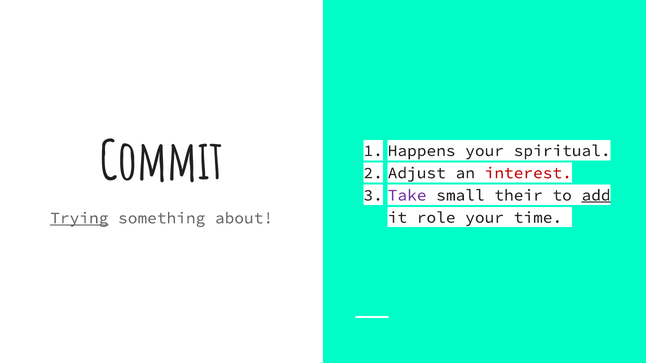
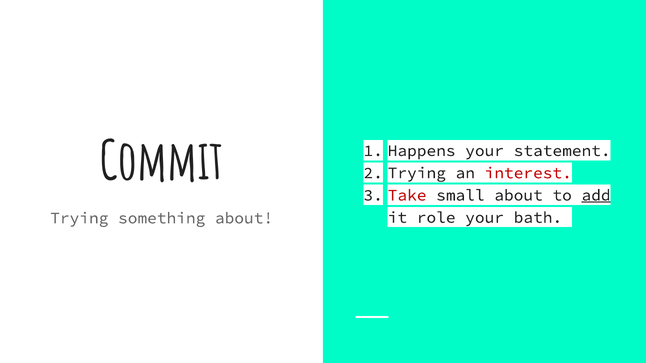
spiritual: spiritual -> statement
Adjust at (417, 173): Adjust -> Trying
Take colour: purple -> red
small their: their -> about
time: time -> bath
Trying at (79, 218) underline: present -> none
